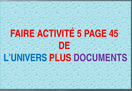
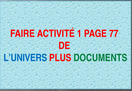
5: 5 -> 1
45: 45 -> 77
DOCUMENTS colour: purple -> green
